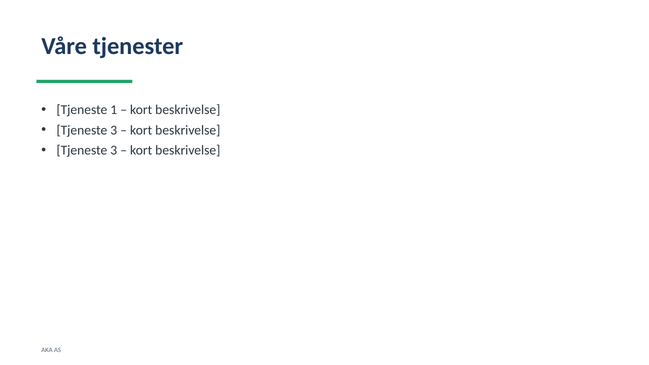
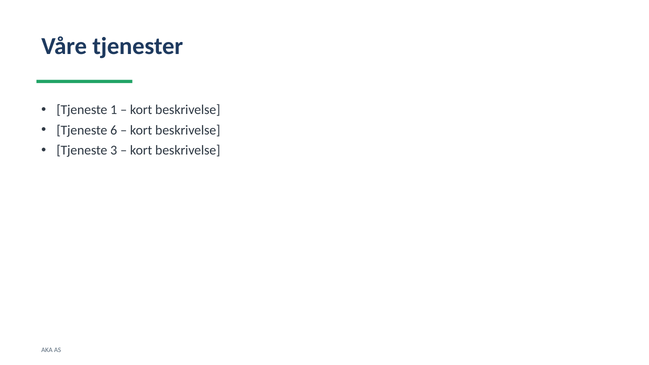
3 at (114, 130): 3 -> 6
